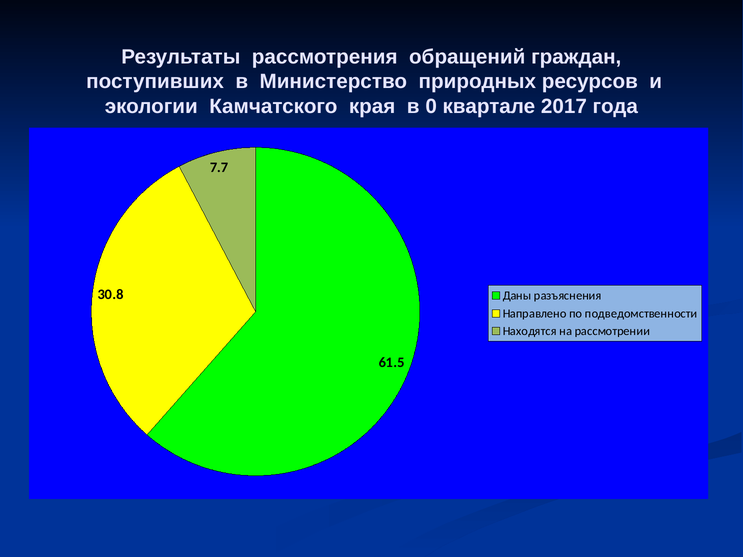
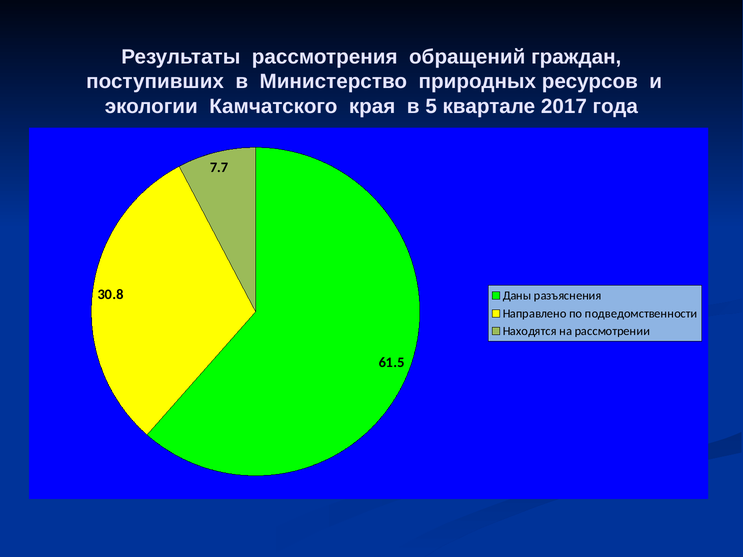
0: 0 -> 5
